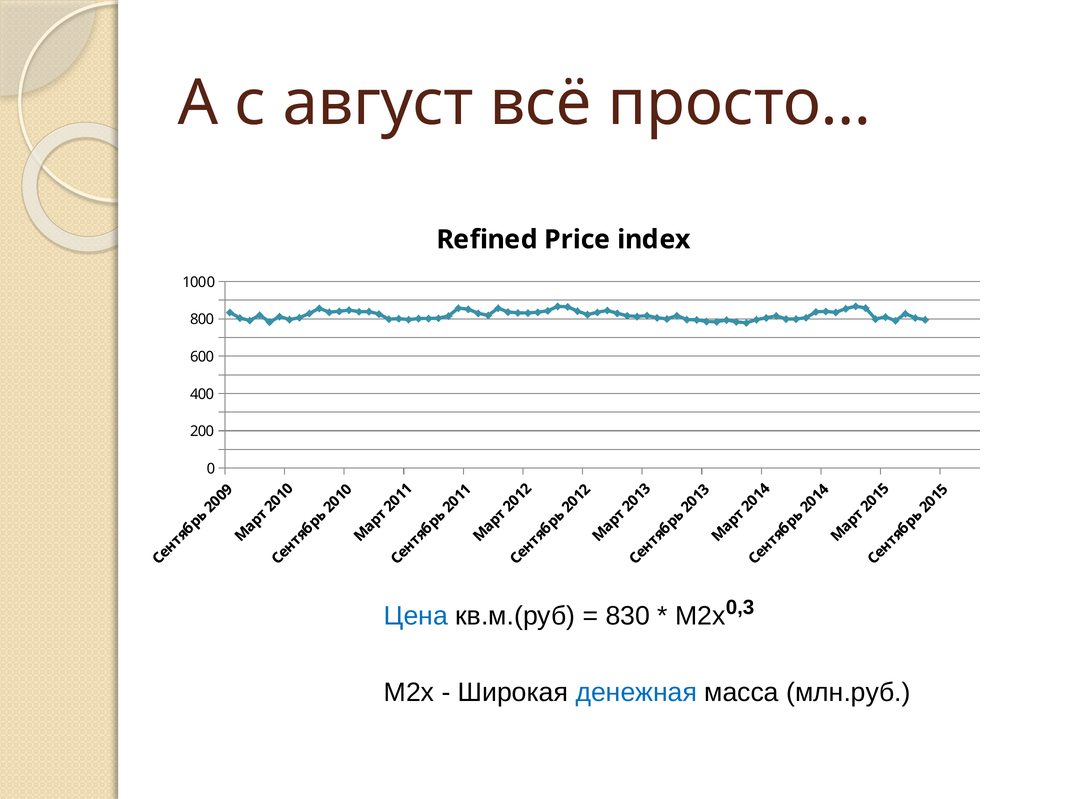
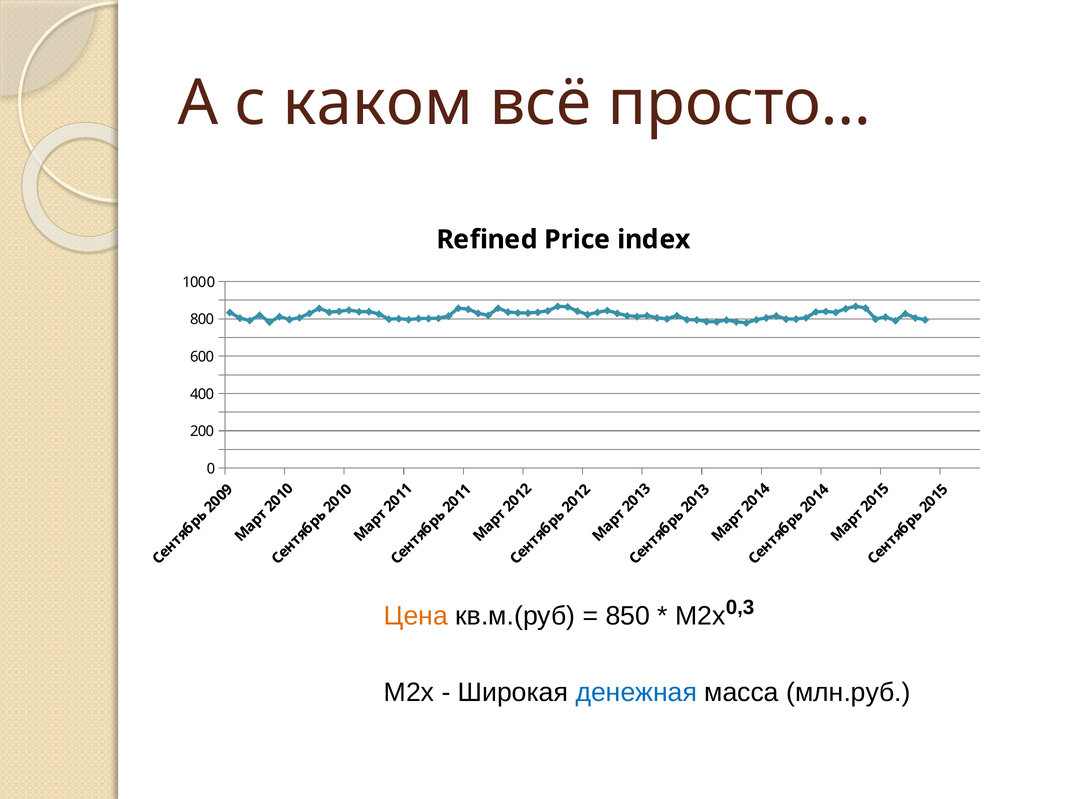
август: август -> каком
Цена colour: blue -> orange
830: 830 -> 850
